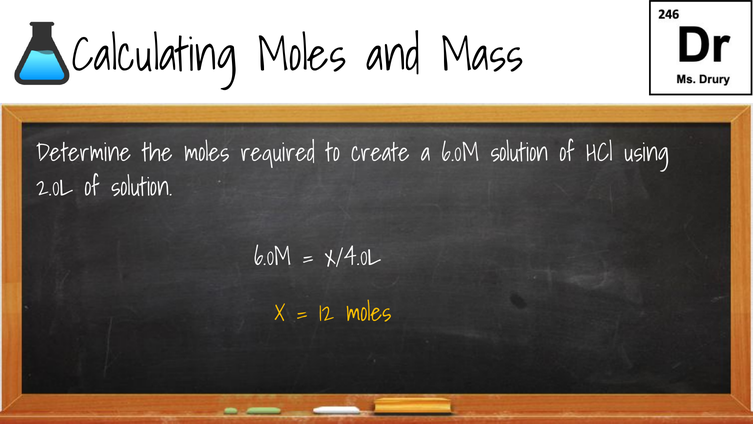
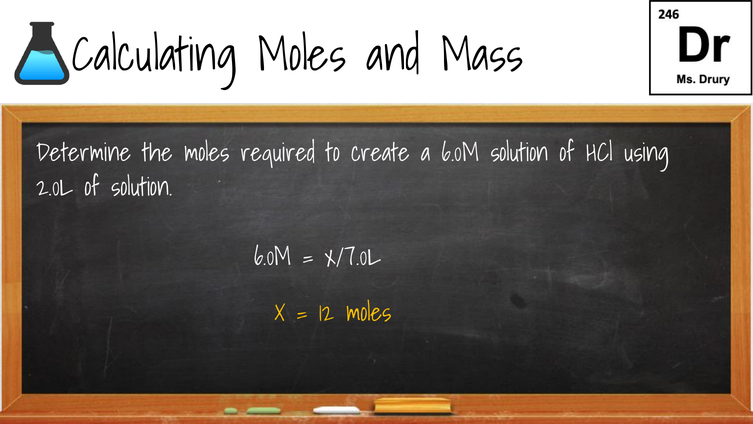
x/4.0L: x/4.0L -> x/7.0L
